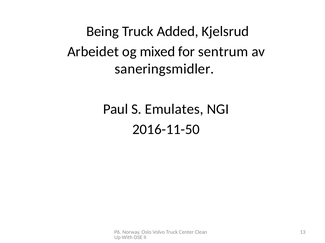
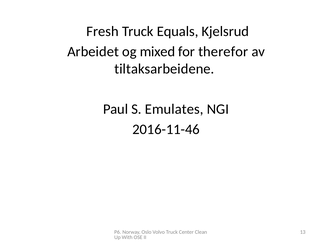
Being: Being -> Fresh
Added: Added -> Equals
sentrum: sentrum -> therefor
saneringsmidler: saneringsmidler -> tiltaksarbeidene
2016-11-50: 2016-11-50 -> 2016-11-46
